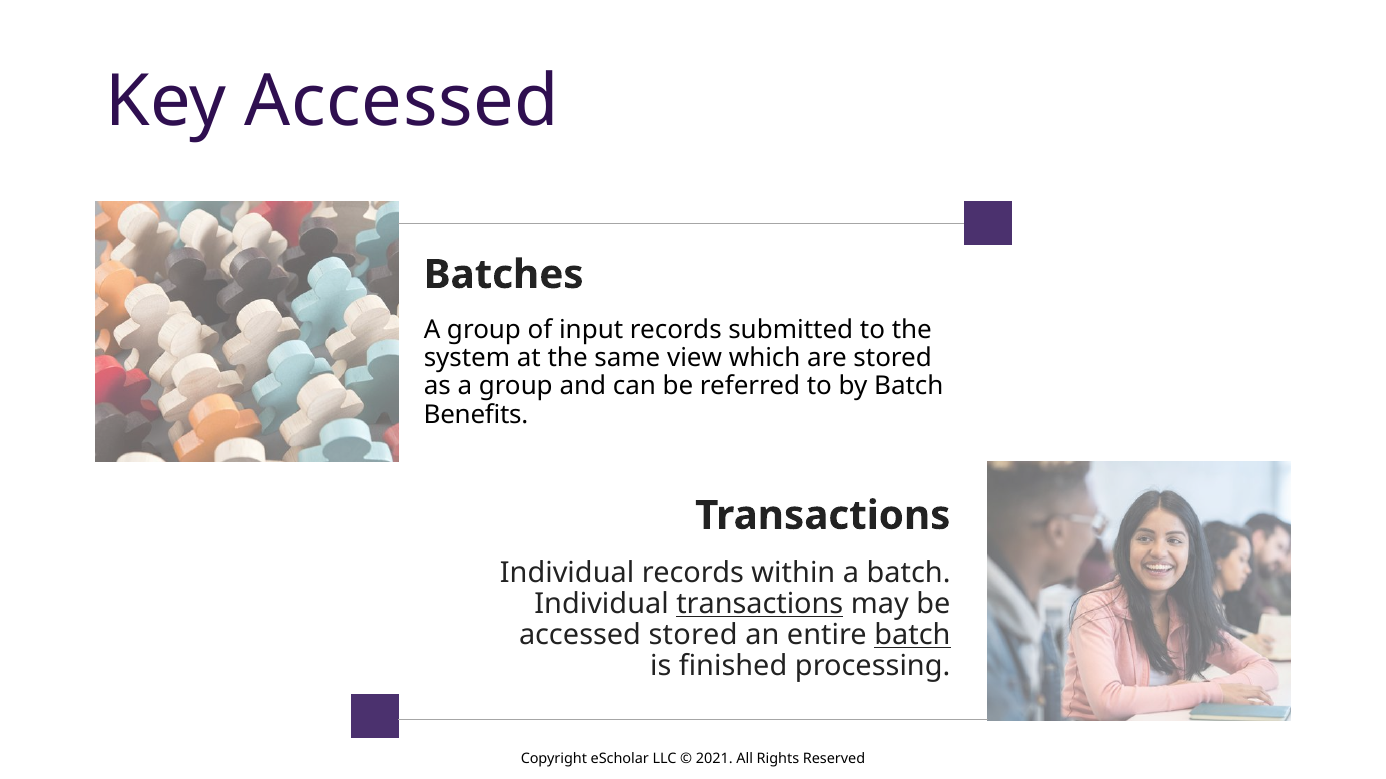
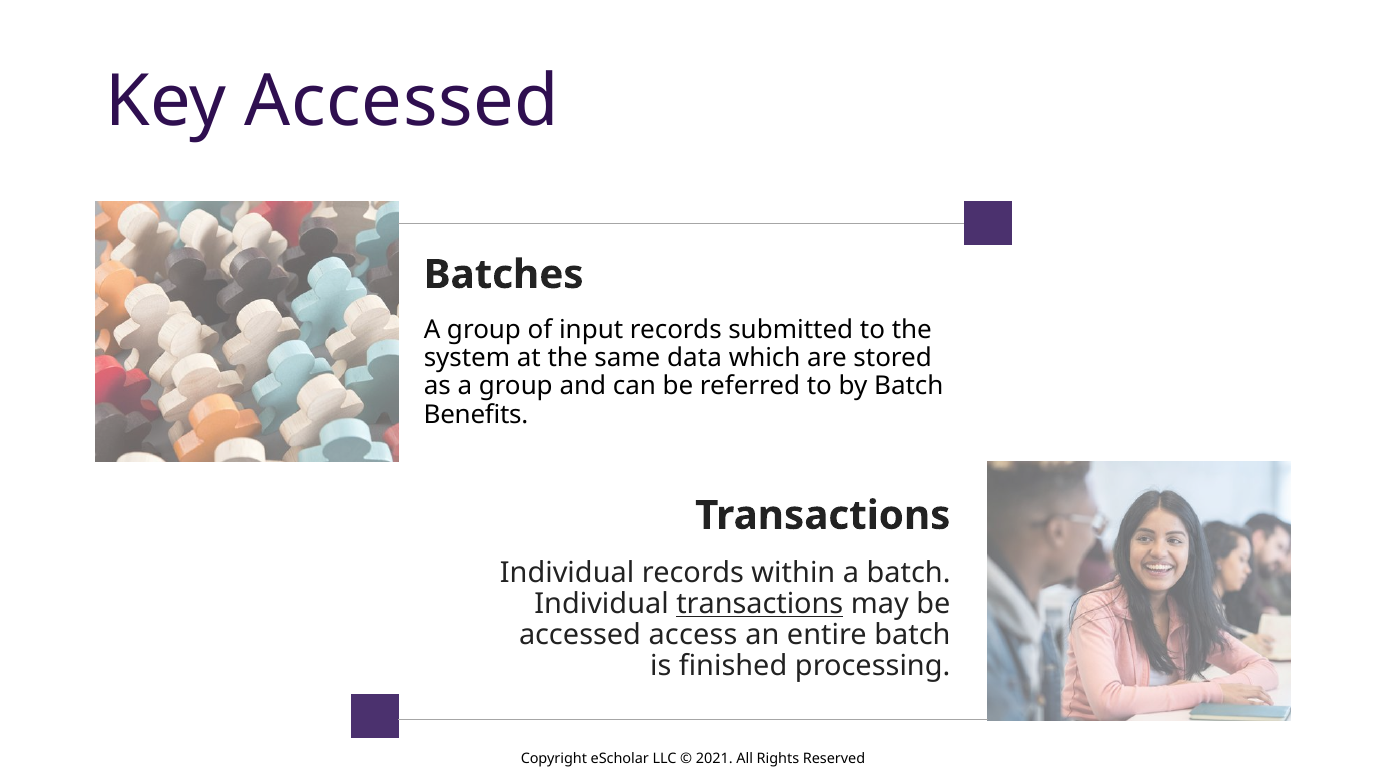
view: view -> data
accessed stored: stored -> access
batch at (912, 636) underline: present -> none
